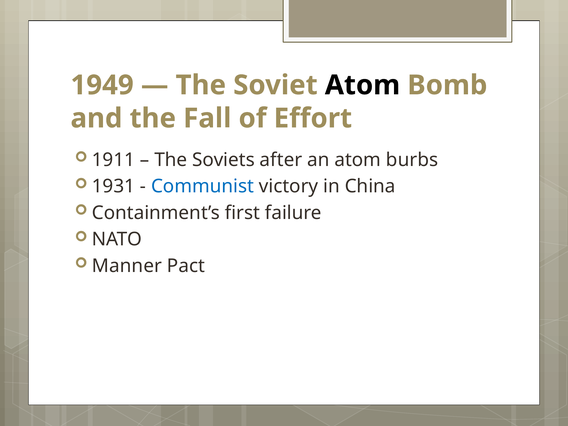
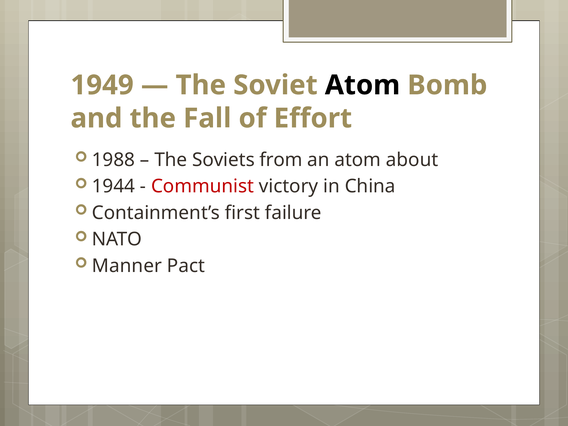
1911: 1911 -> 1988
after: after -> from
burbs: burbs -> about
1931: 1931 -> 1944
Communist colour: blue -> red
